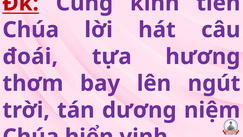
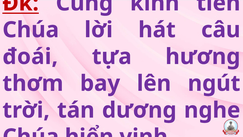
niệm: niệm -> nghe
